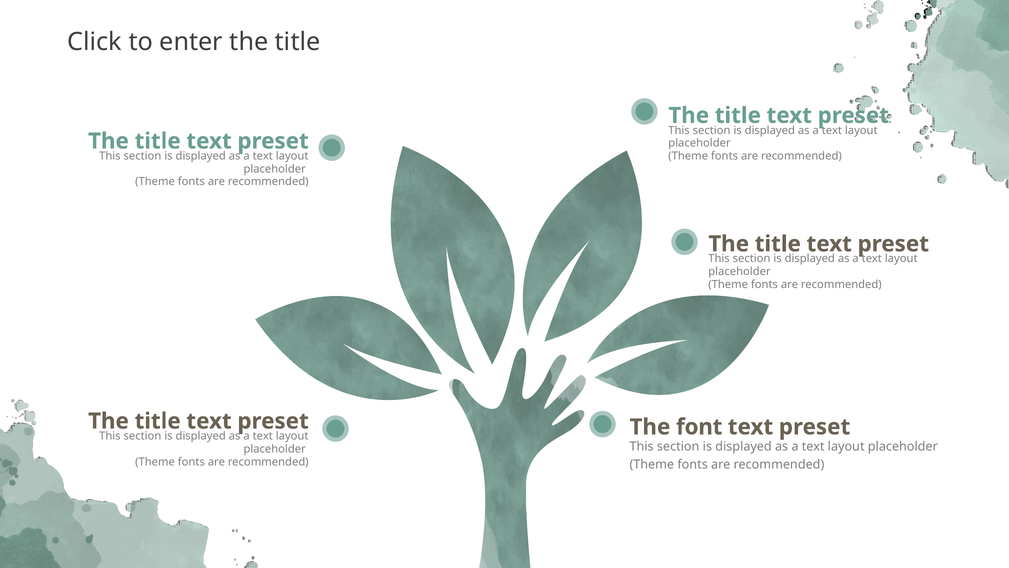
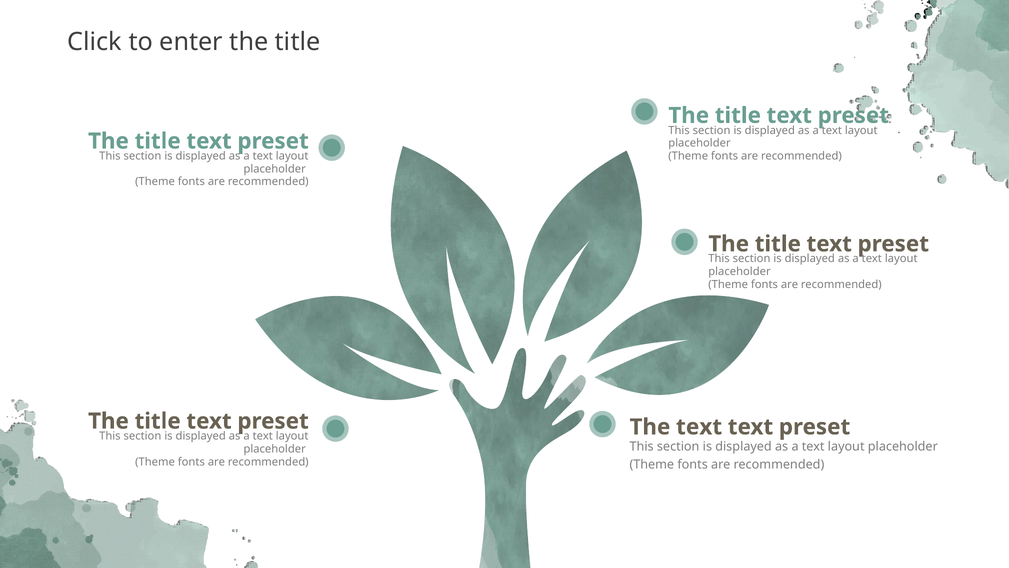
The font: font -> text
